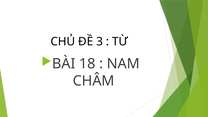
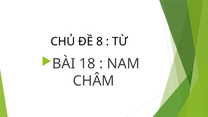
3: 3 -> 8
